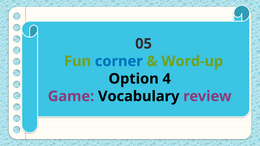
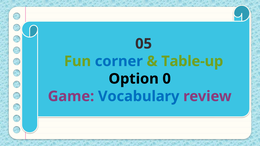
Word-up: Word-up -> Table-up
4: 4 -> 0
Vocabulary colour: black -> blue
